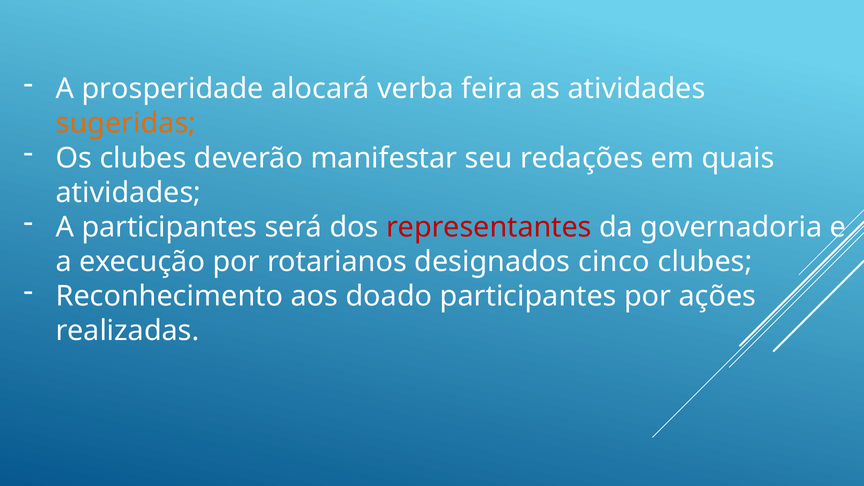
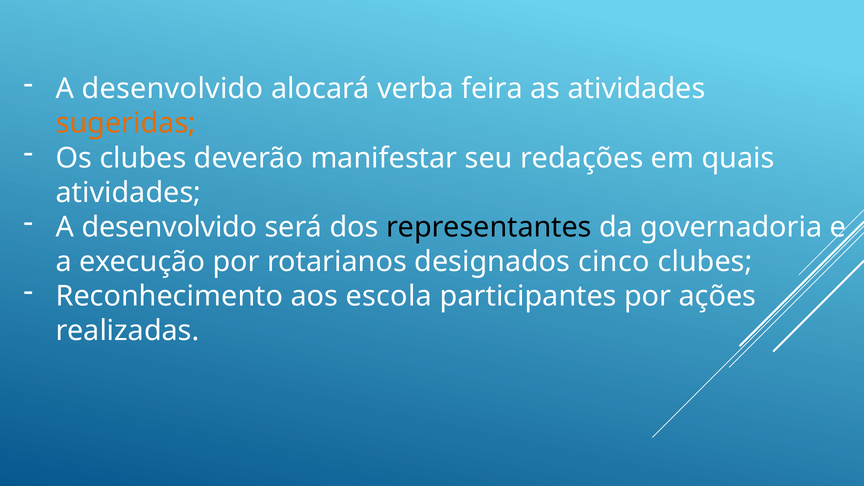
prosperidade at (173, 89): prosperidade -> desenvolvido
participantes at (169, 227): participantes -> desenvolvido
representantes colour: red -> black
doado: doado -> escola
